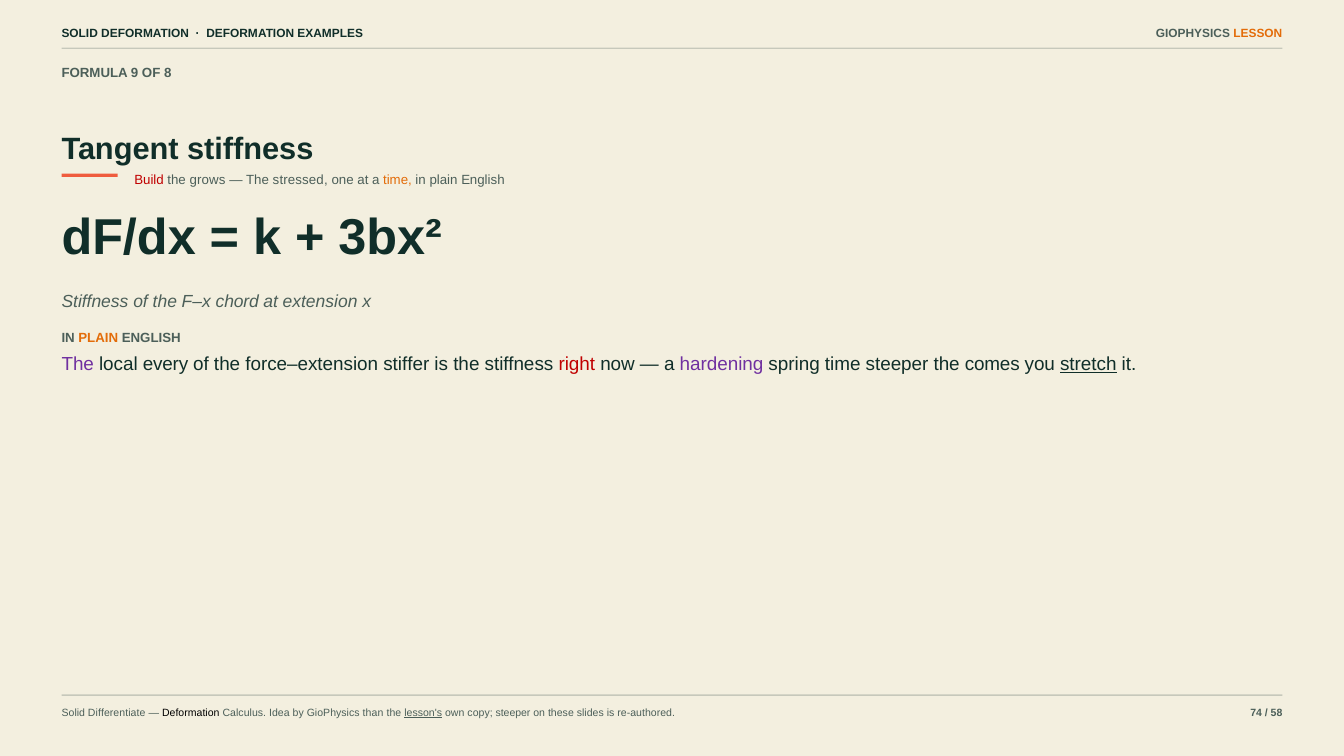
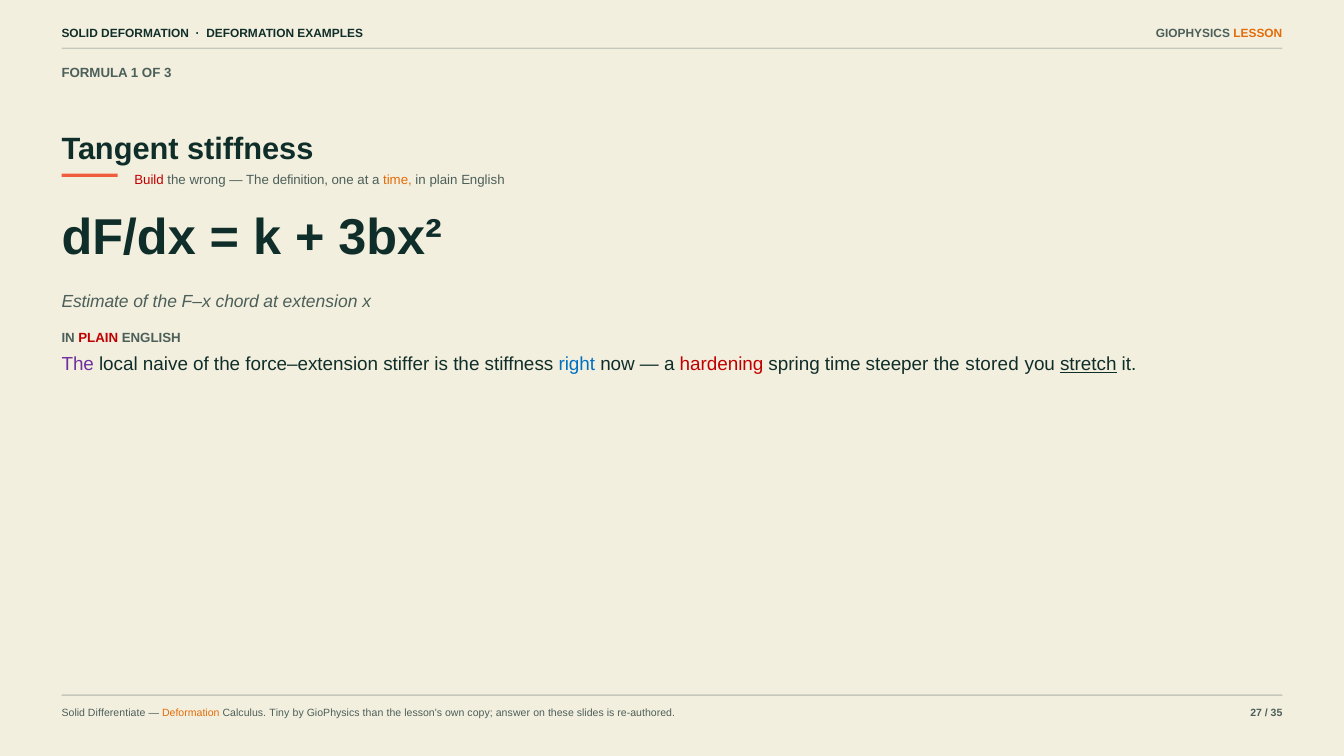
9: 9 -> 1
8: 8 -> 3
grows: grows -> wrong
stressed: stressed -> definition
Stiffness at (95, 301): Stiffness -> Estimate
PLAIN at (98, 338) colour: orange -> red
every: every -> naive
right colour: red -> blue
hardening colour: purple -> red
comes: comes -> stored
Deformation at (191, 713) colour: black -> orange
Idea: Idea -> Tiny
lesson's underline: present -> none
copy steeper: steeper -> answer
74: 74 -> 27
58: 58 -> 35
